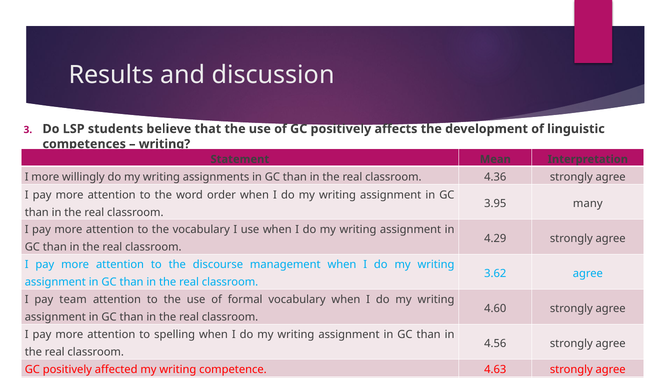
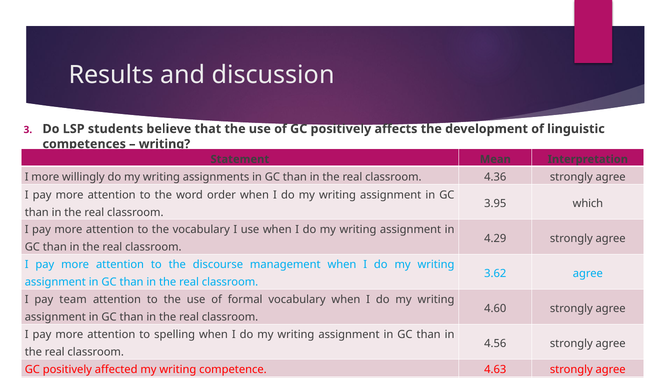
many: many -> which
